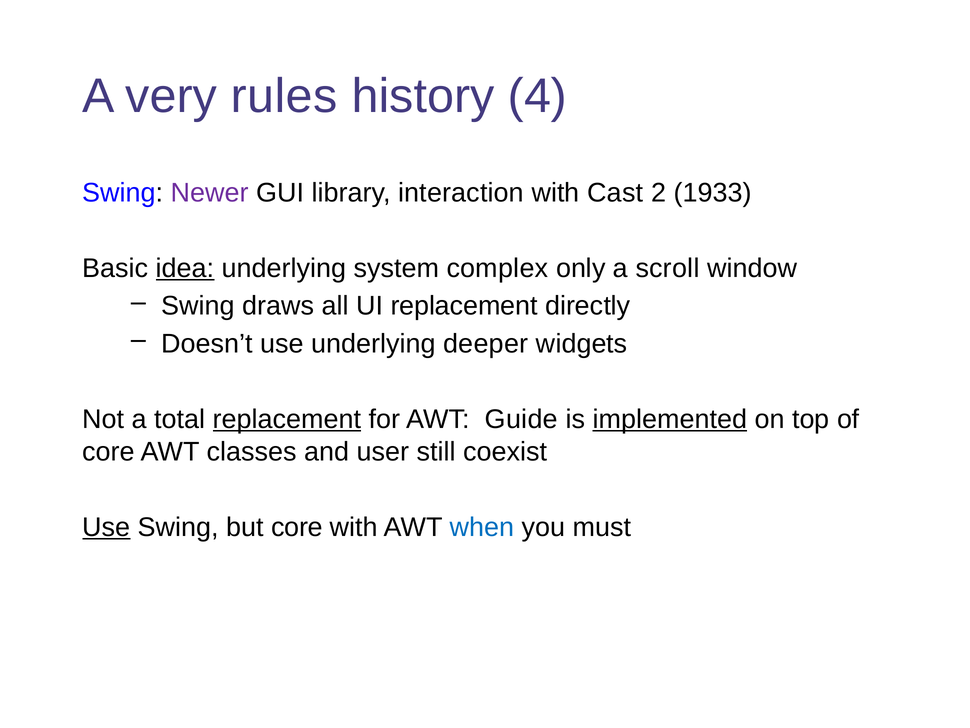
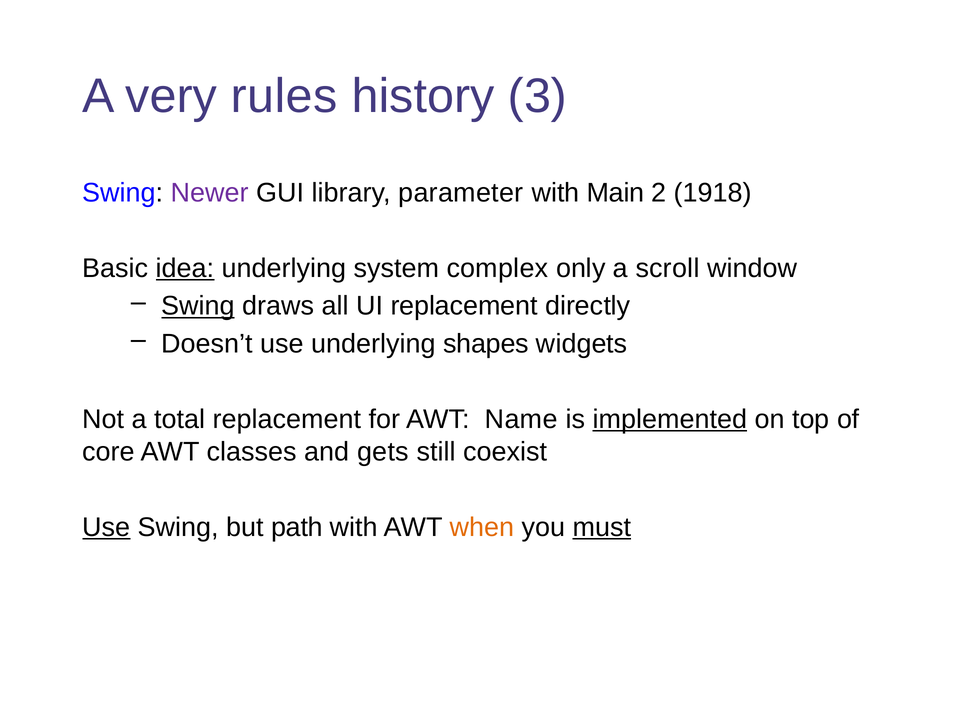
4: 4 -> 3
interaction: interaction -> parameter
Cast: Cast -> Main
1933: 1933 -> 1918
Swing at (198, 306) underline: none -> present
deeper: deeper -> shapes
replacement at (287, 419) underline: present -> none
Guide: Guide -> Name
user: user -> gets
but core: core -> path
when colour: blue -> orange
must underline: none -> present
